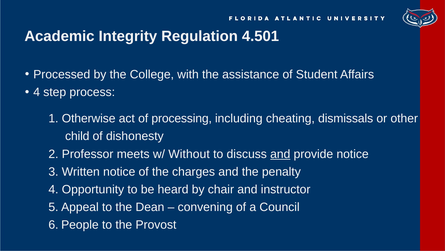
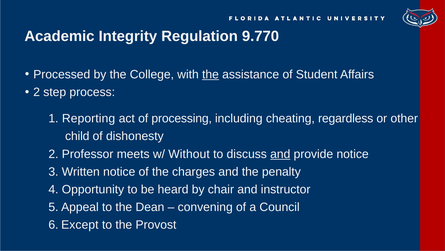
4.501: 4.501 -> 9.770
the at (210, 74) underline: none -> present
4 at (37, 92): 4 -> 2
Otherwise: Otherwise -> Reporting
dismissals: dismissals -> regardless
People: People -> Except
